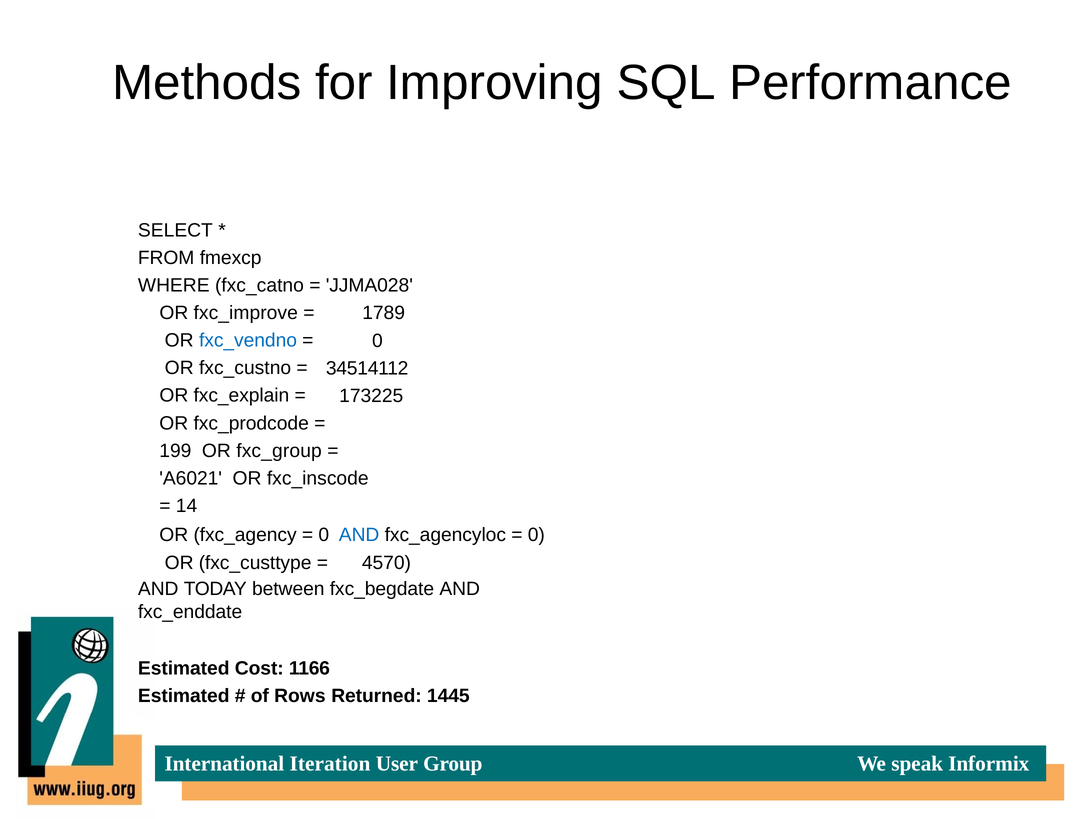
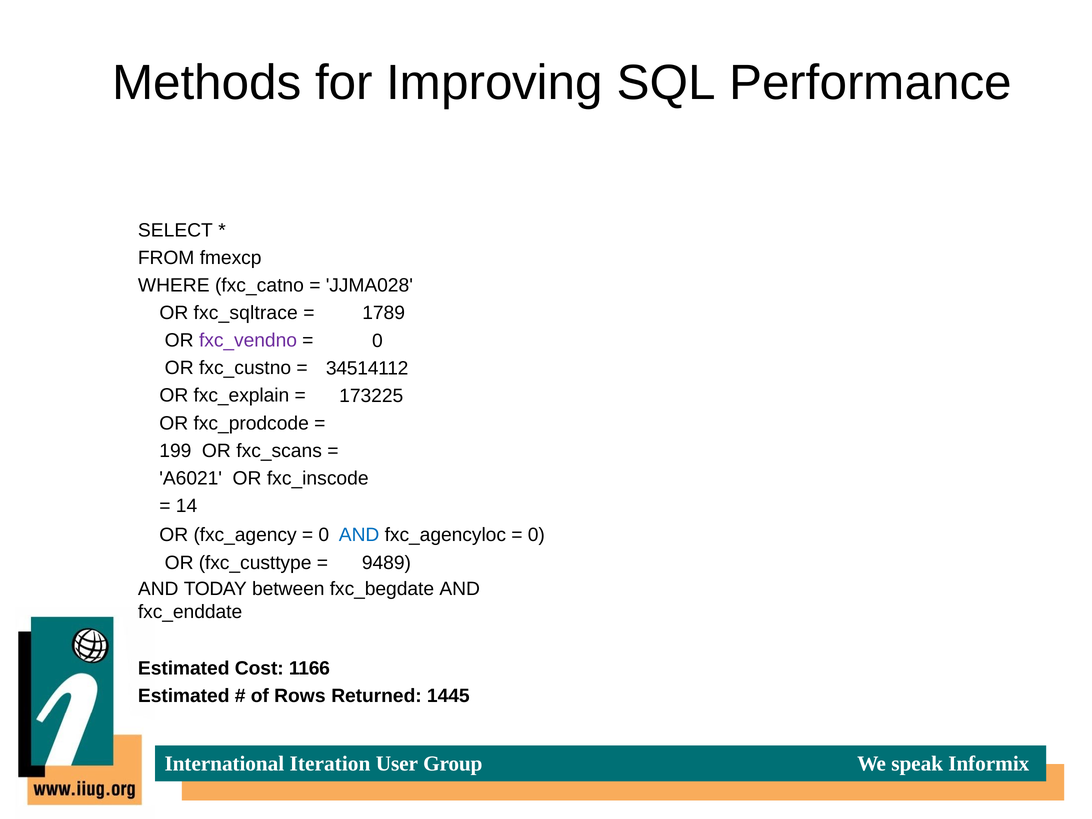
fxc_improve: fxc_improve -> fxc_sqltrace
fxc_vendno colour: blue -> purple
fxc_group: fxc_group -> fxc_scans
4570: 4570 -> 9489
